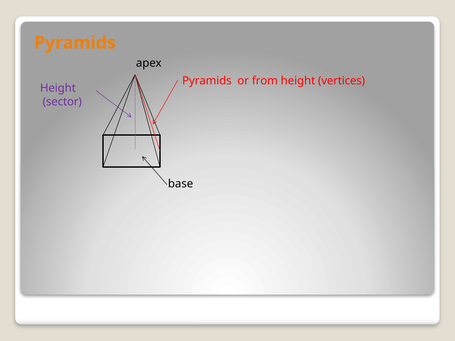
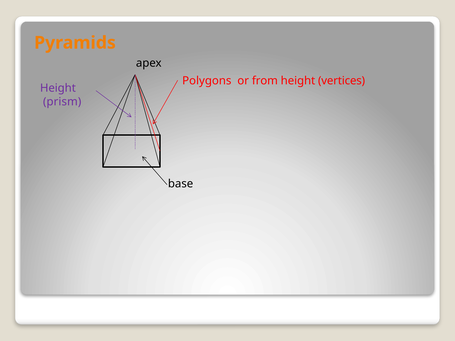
Pyramids at (207, 81): Pyramids -> Polygons
sector: sector -> prism
